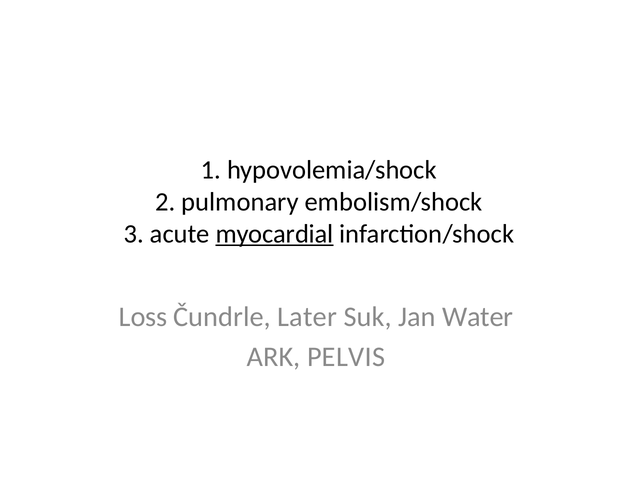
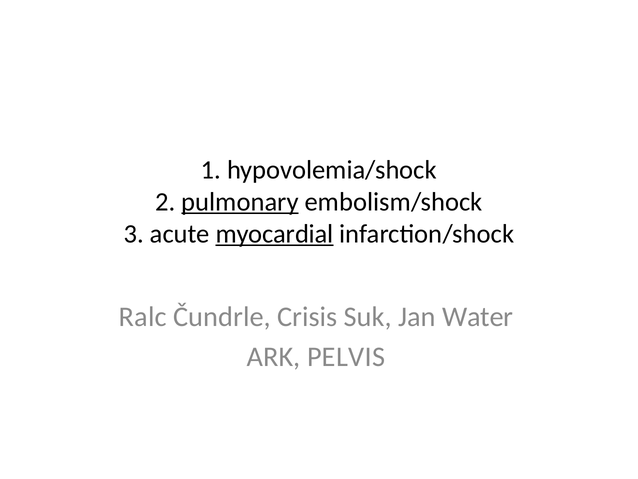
pulmonary underline: none -> present
Loss: Loss -> Ralc
Later: Later -> Crisis
